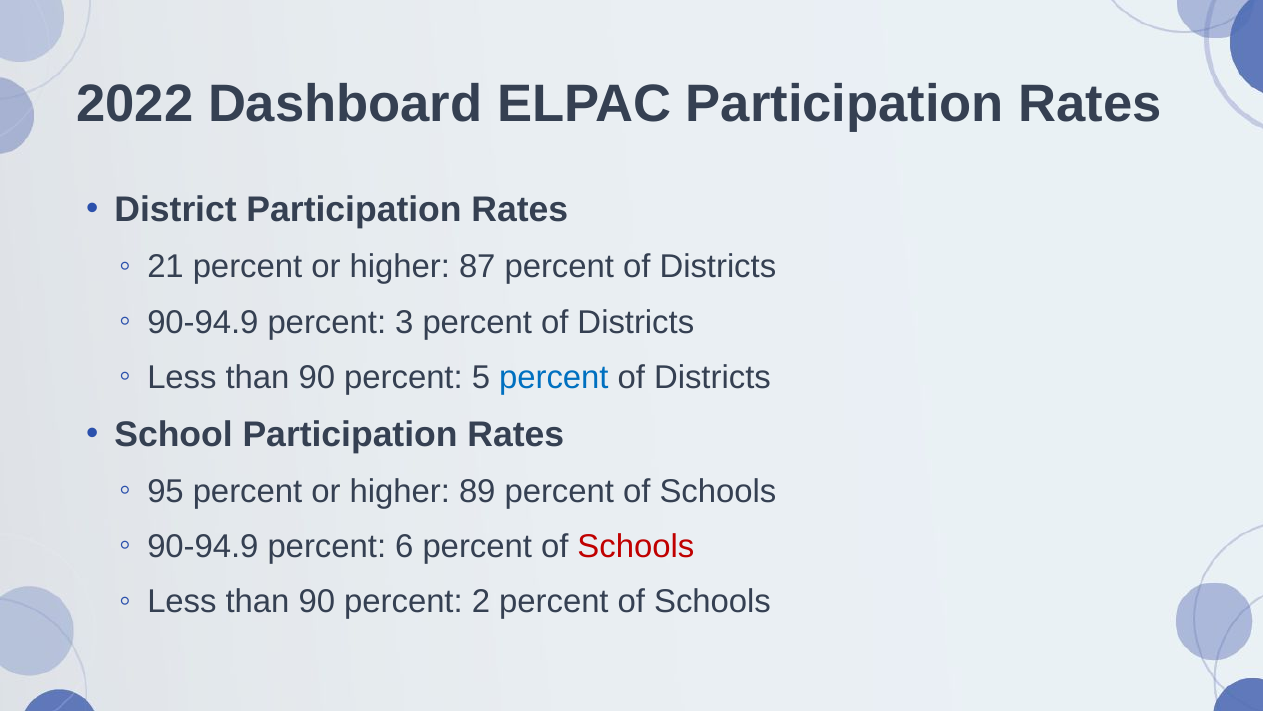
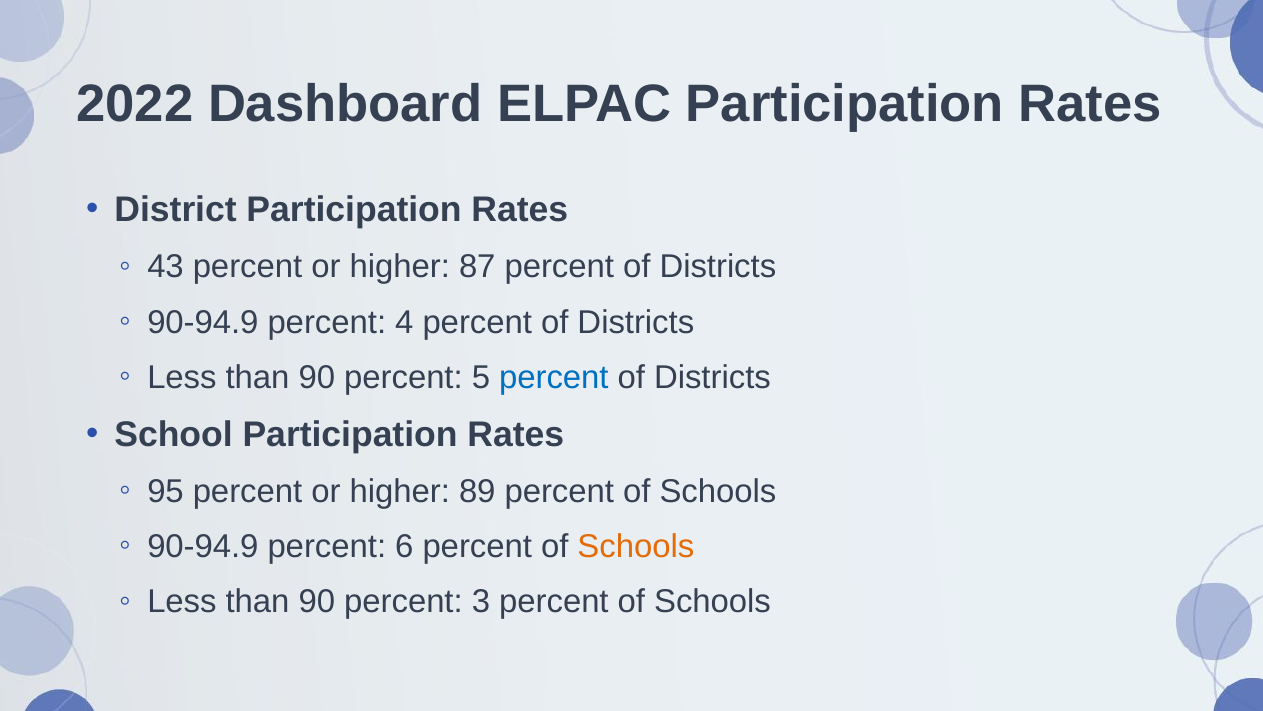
21: 21 -> 43
3: 3 -> 4
Schools at (636, 546) colour: red -> orange
2: 2 -> 3
